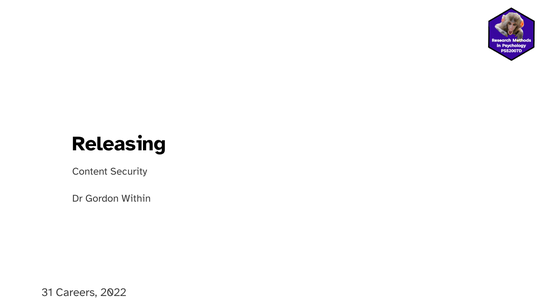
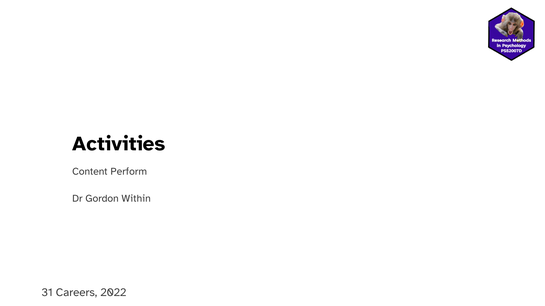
Releasing: Releasing -> Activities
Security: Security -> Perform
